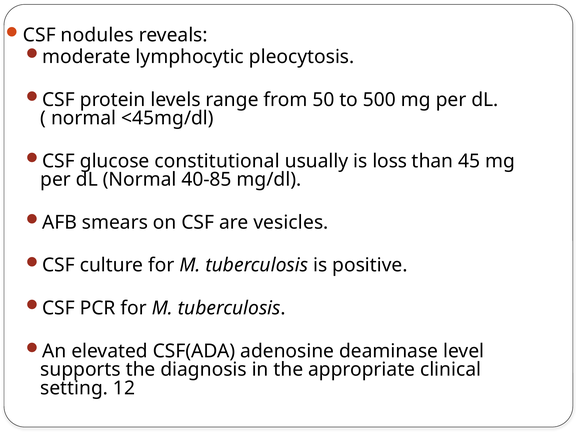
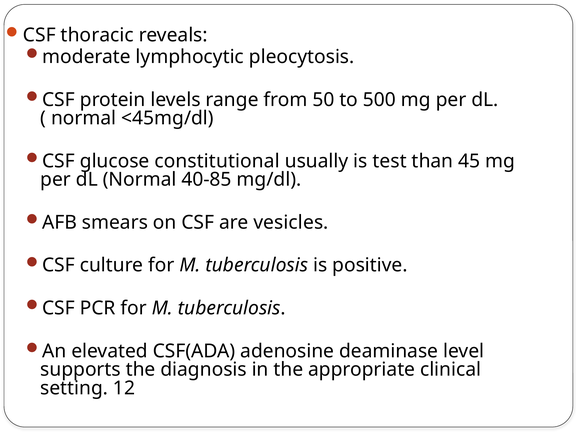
nodules: nodules -> thoracic
loss: loss -> test
